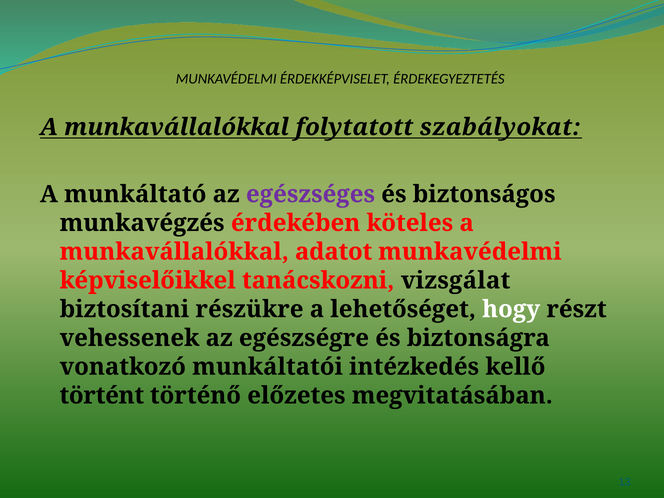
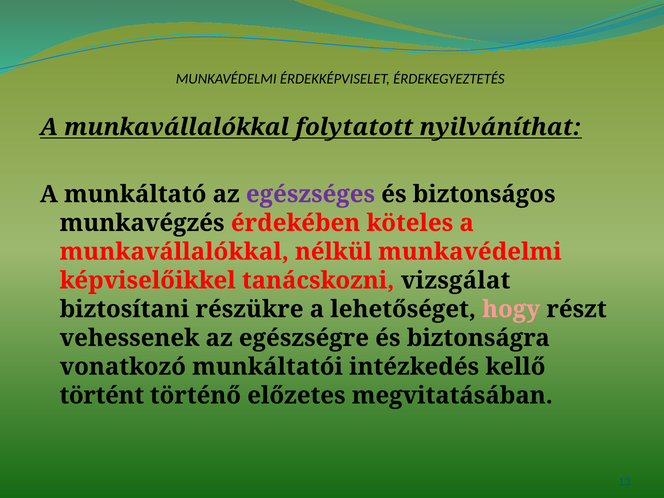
szabályokat: szabályokat -> nyilváníthat
adatot: adatot -> nélkül
hogy colour: white -> pink
